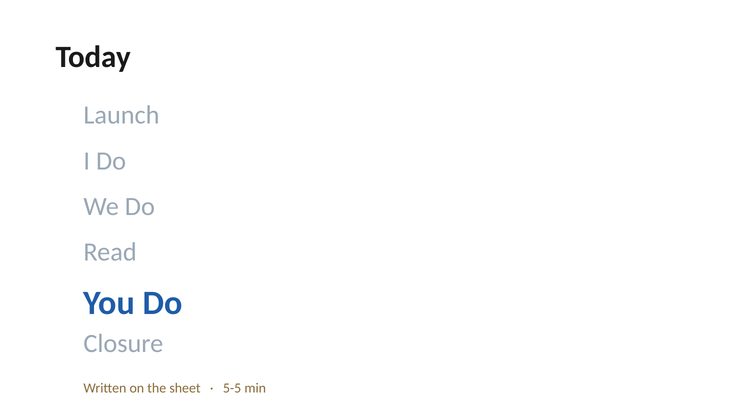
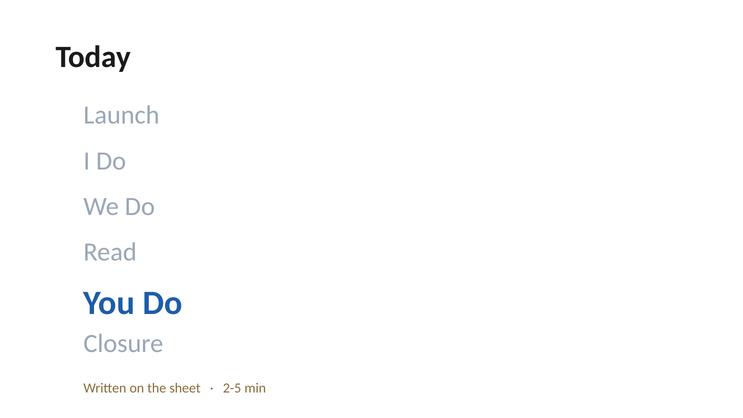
5-5: 5-5 -> 2-5
